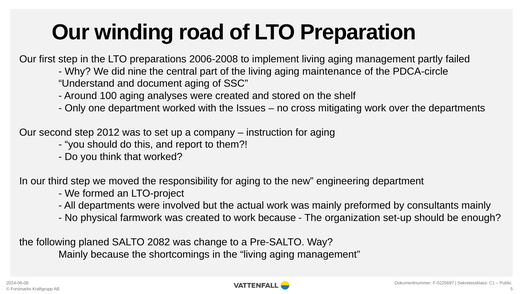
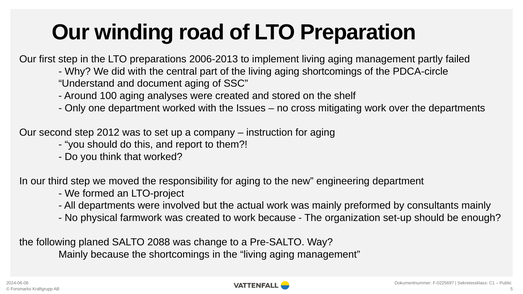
2006-2008: 2006-2008 -> 2006-2013
did nine: nine -> with
aging maintenance: maintenance -> shortcomings
2082: 2082 -> 2088
